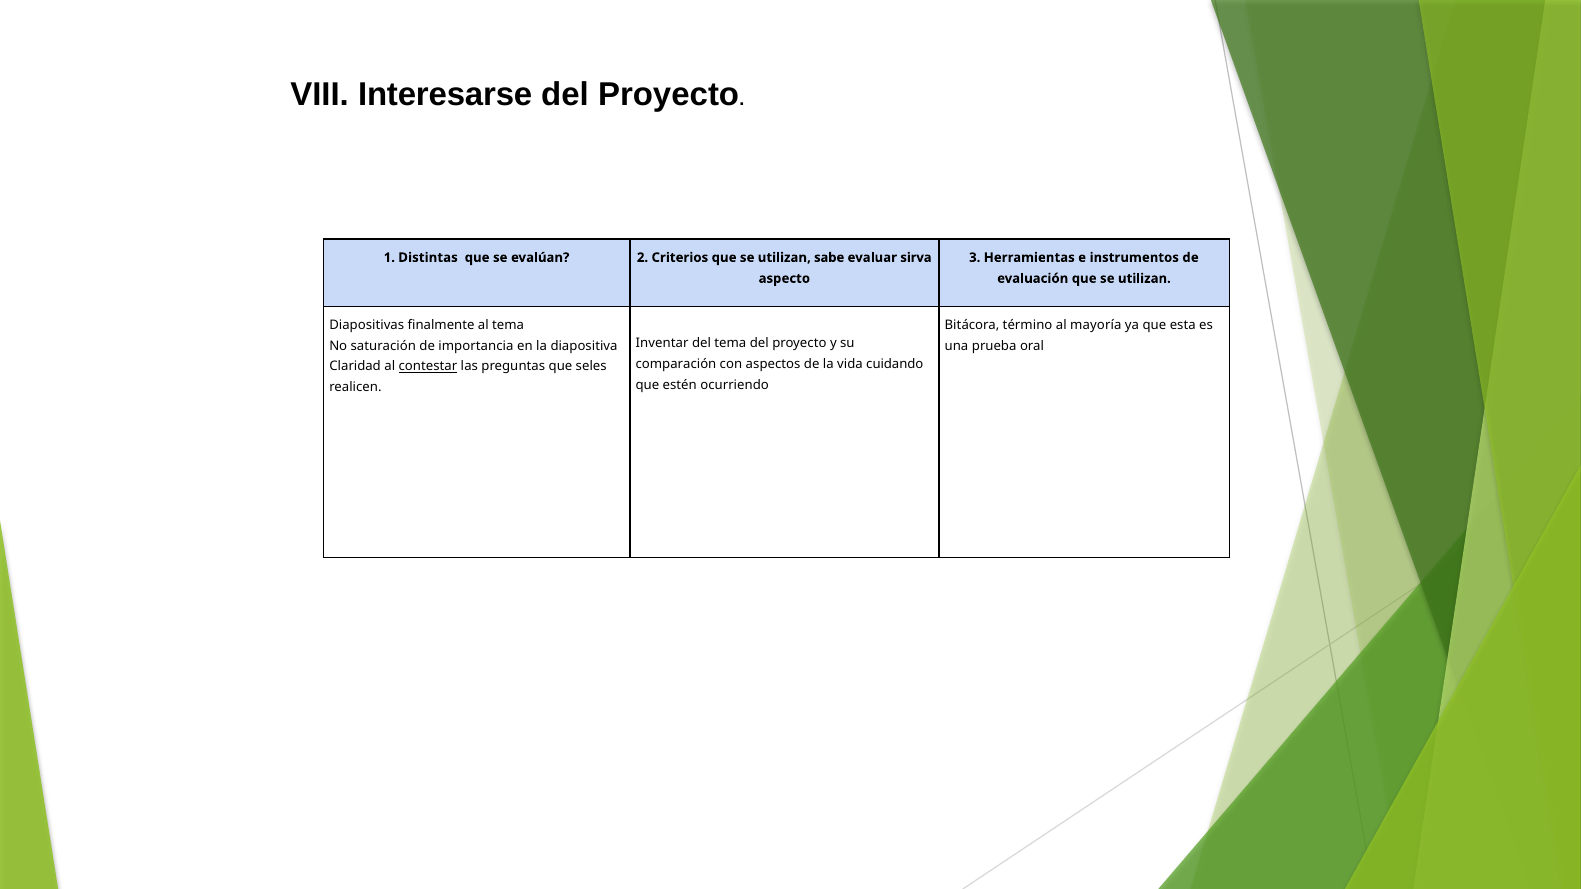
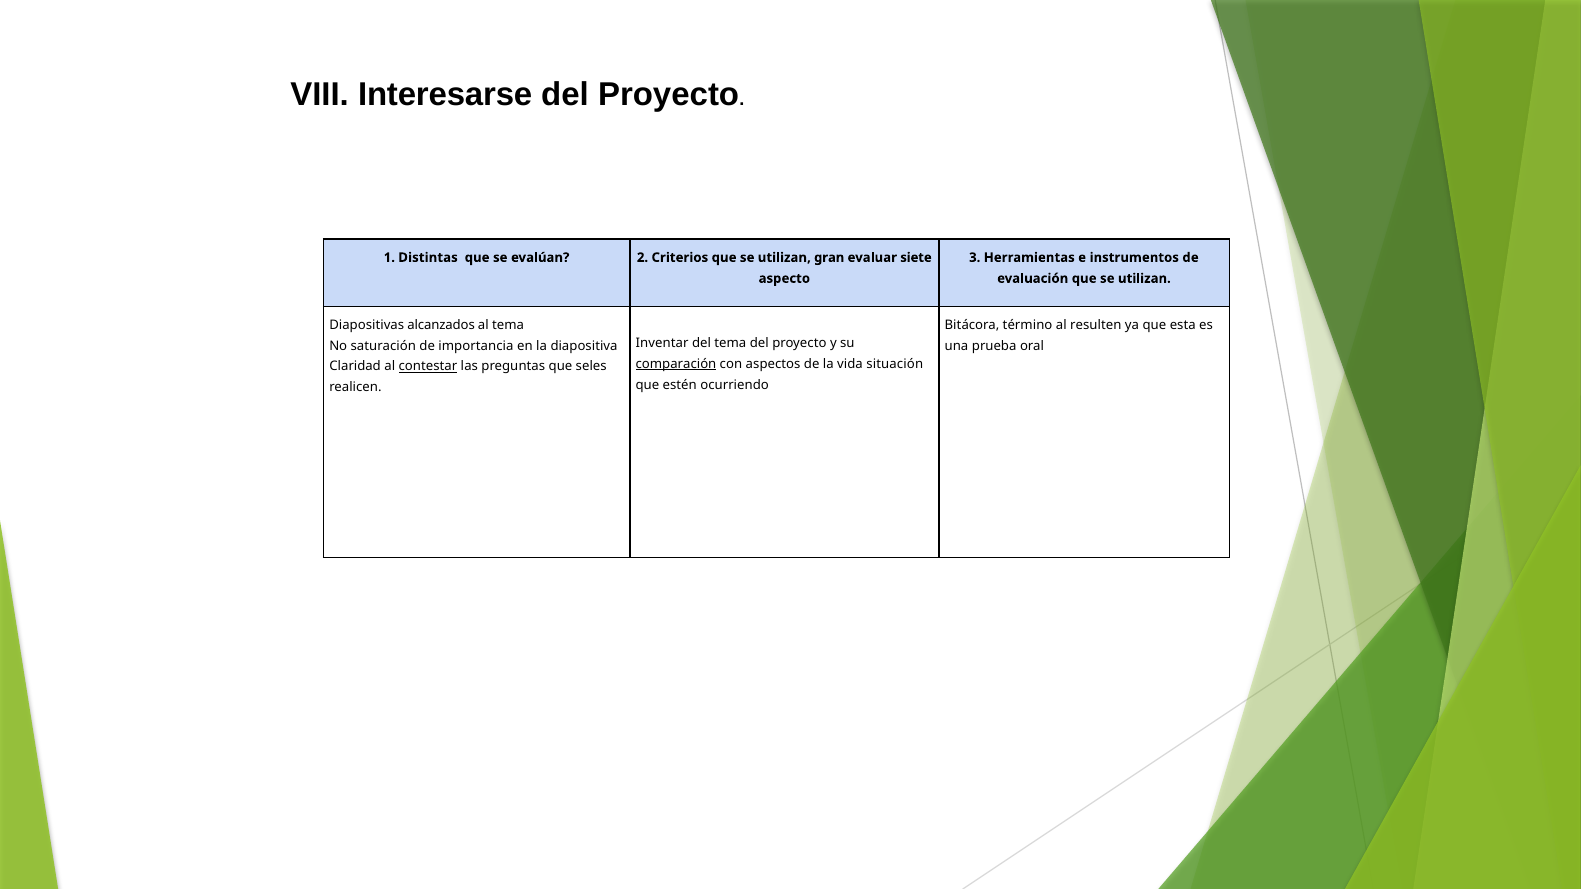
sabe: sabe -> gran
sirva: sirva -> siete
finalmente: finalmente -> alcanzados
mayoría: mayoría -> resulten
comparación underline: none -> present
cuidando: cuidando -> situación
